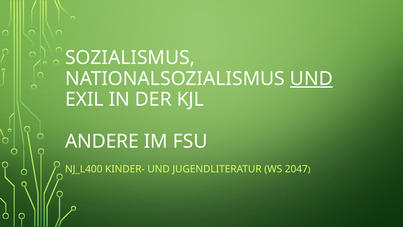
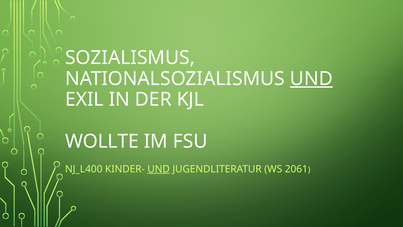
ANDERE: ANDERE -> WOLLTE
UND at (159, 169) underline: none -> present
2047: 2047 -> 2061
